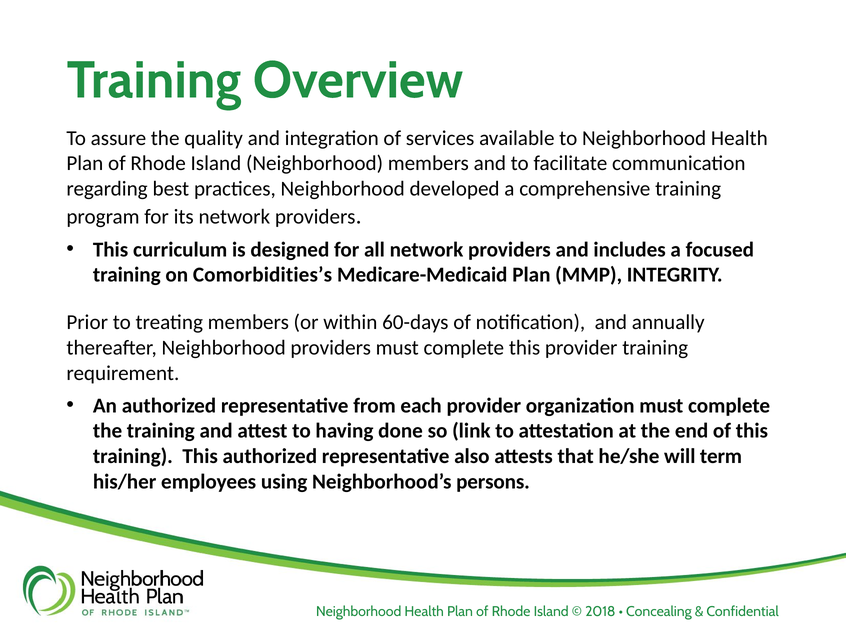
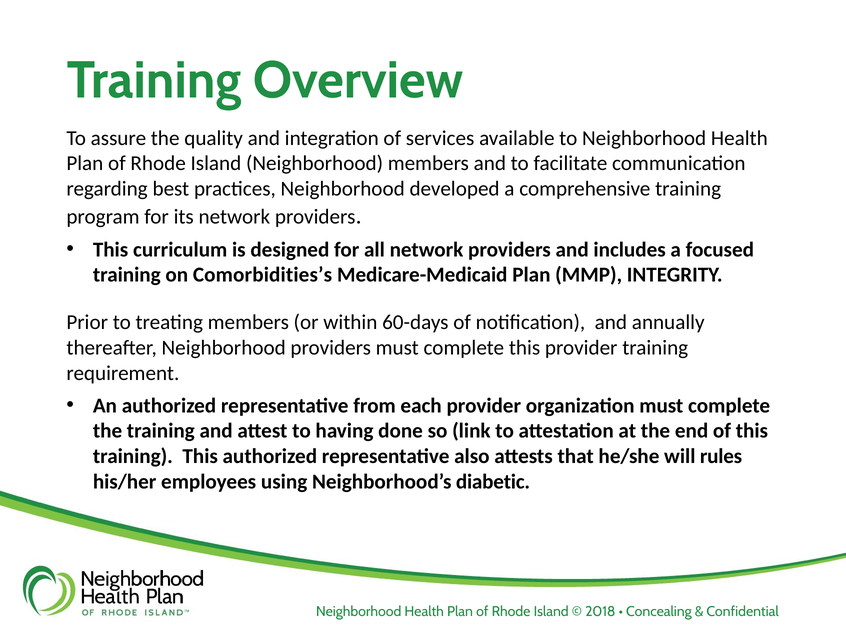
term: term -> rules
persons: persons -> diabetic
